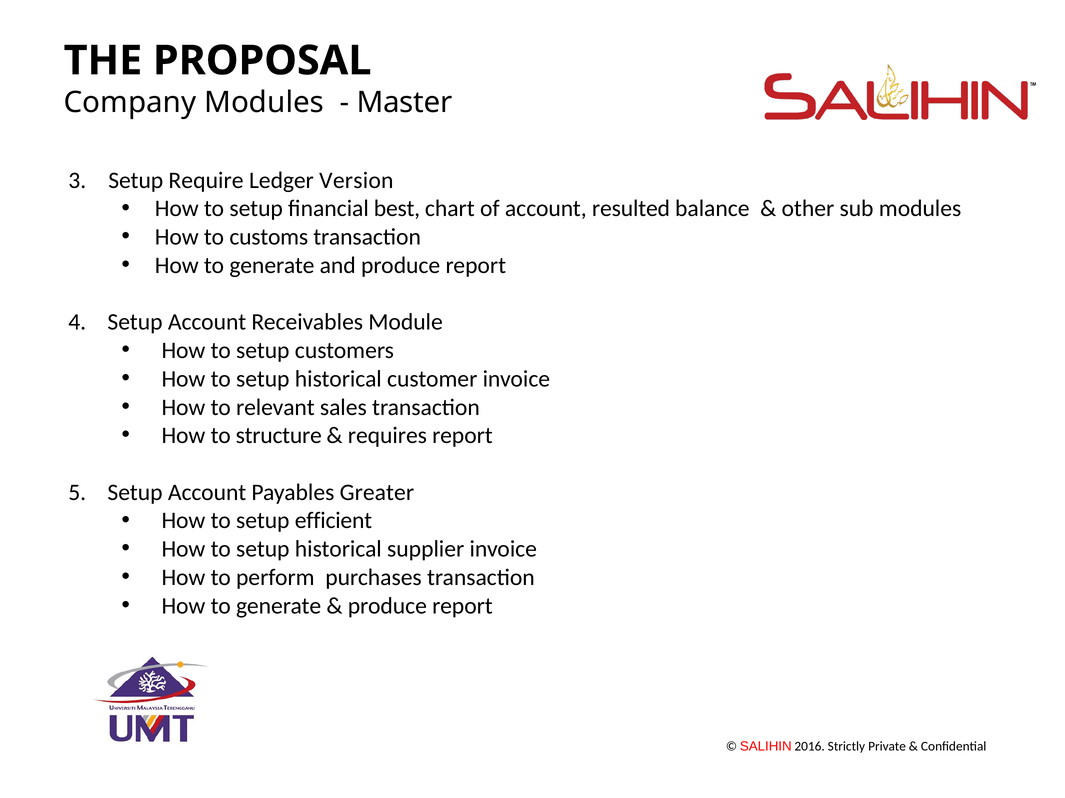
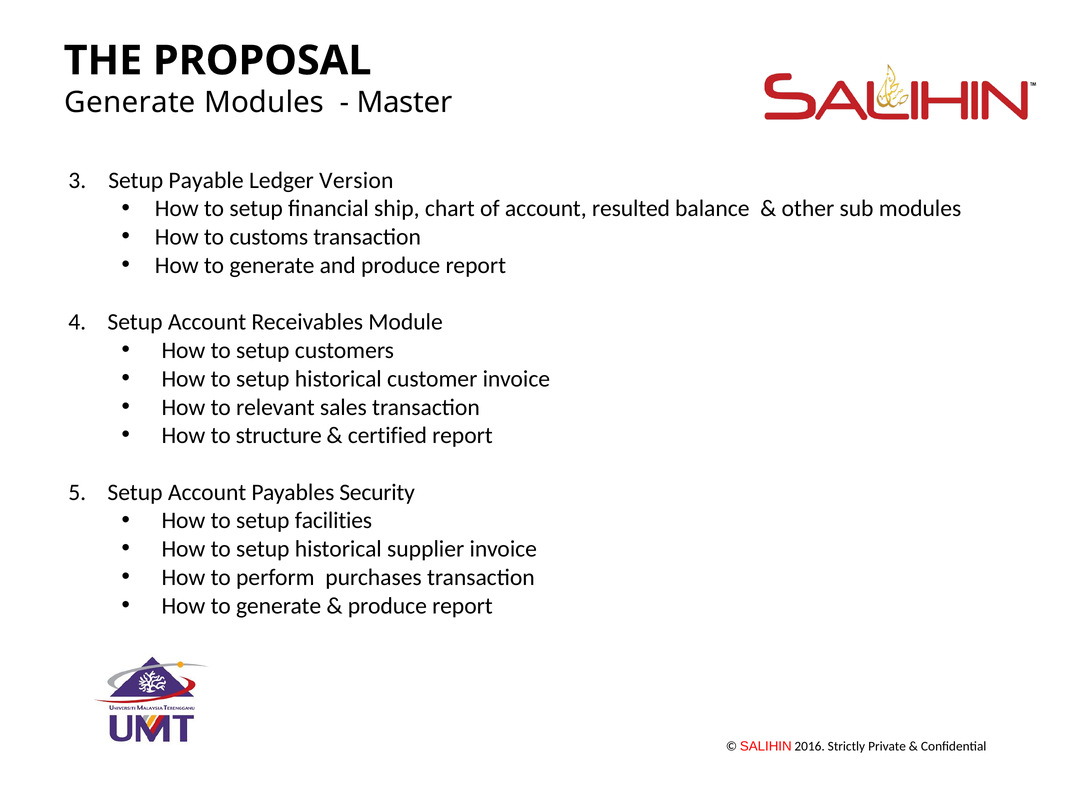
Company at (130, 103): Company -> Generate
Require: Require -> Payable
best: best -> ship
requires: requires -> certified
Greater: Greater -> Security
efficient: efficient -> facilities
